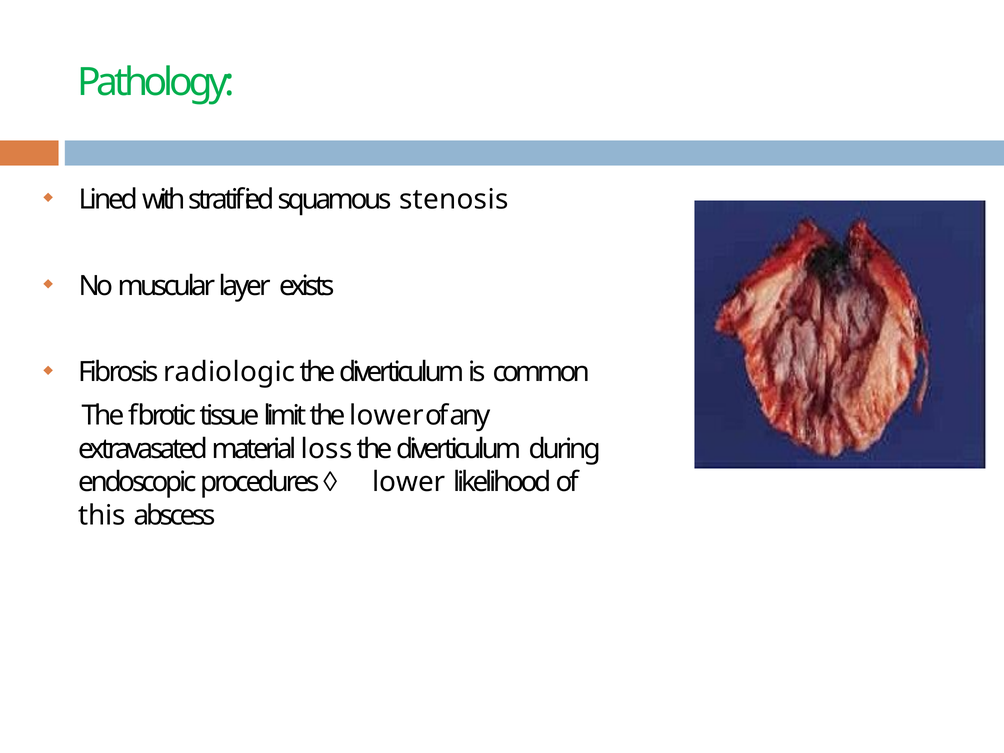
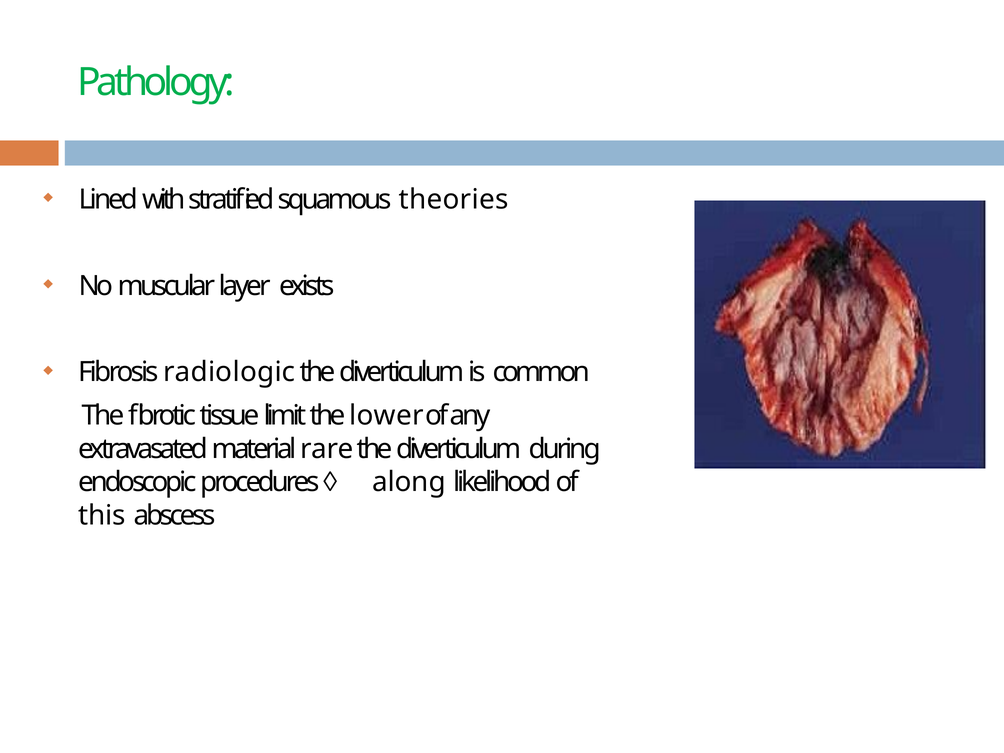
stenosis: stenosis -> theories
loss: loss -> rare
lower at (409, 482): lower -> along
